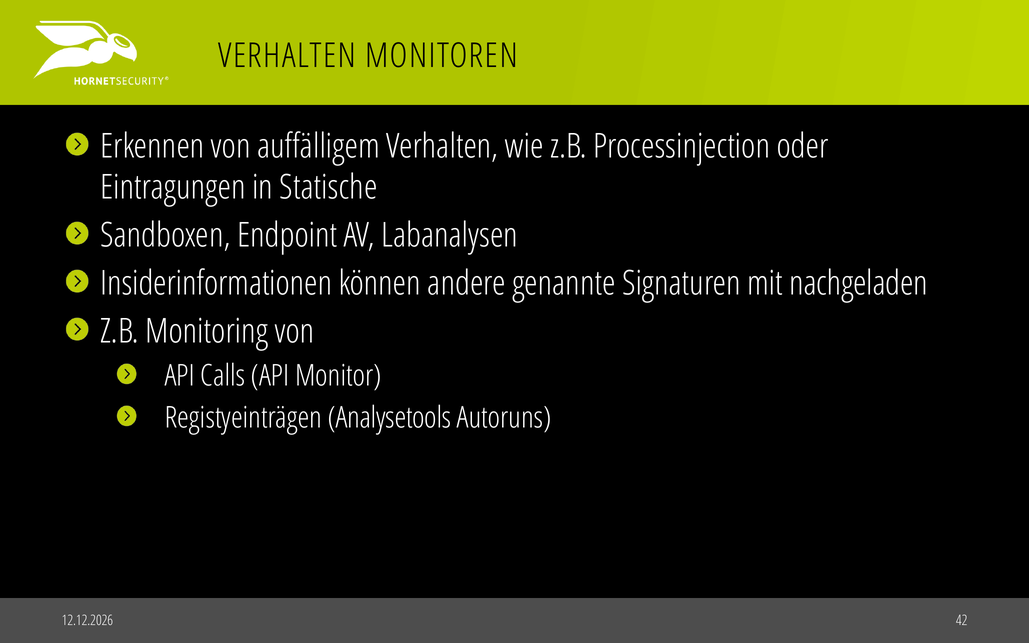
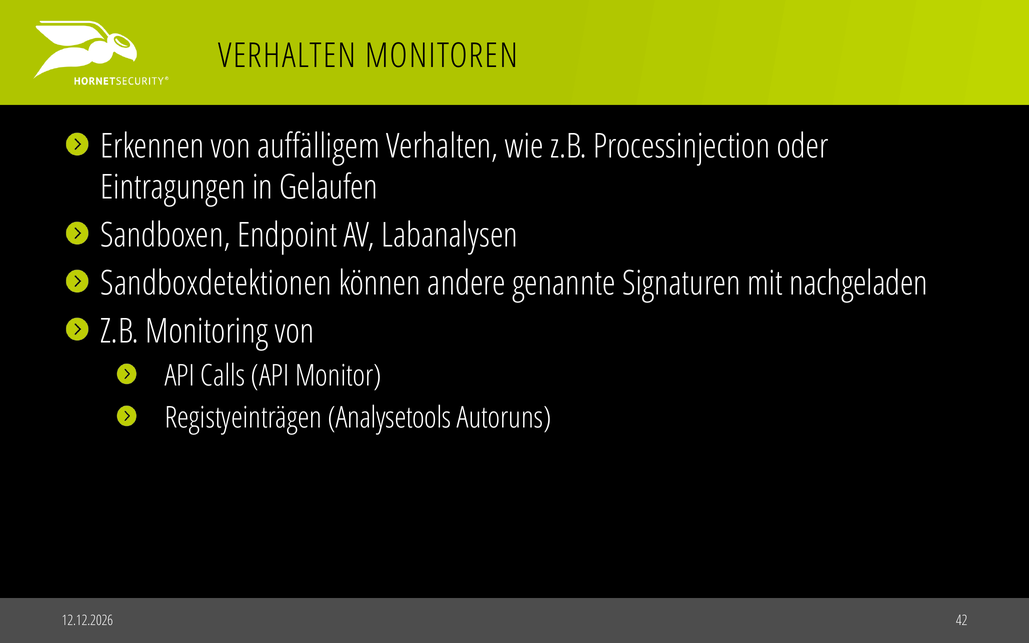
Statische: Statische -> Gelaufen
Insiderinformationen: Insiderinformationen -> Sandboxdetektionen
